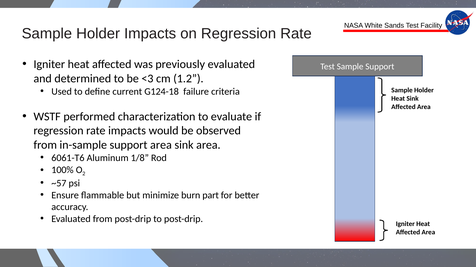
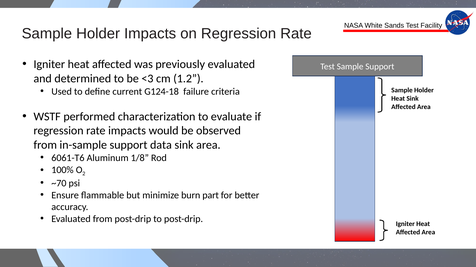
support area: area -> data
~57: ~57 -> ~70
